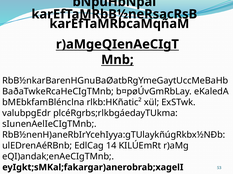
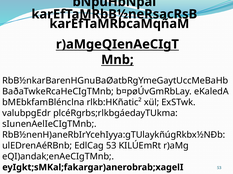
EdlCag 14: 14 -> 53
